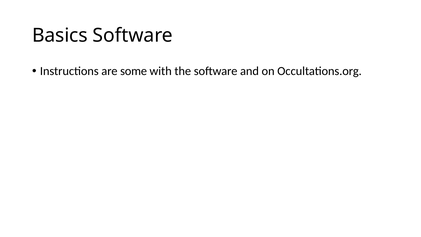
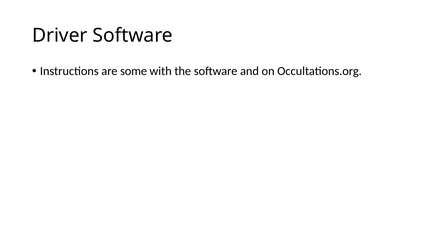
Basics: Basics -> Driver
